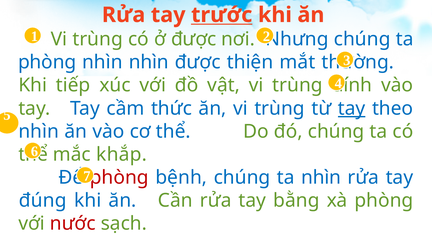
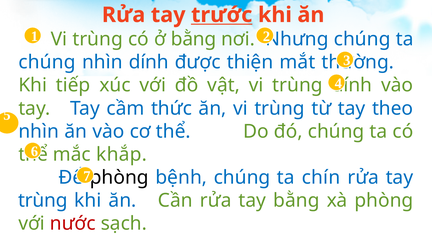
ở được: được -> bằng
phòng at (47, 62): phòng -> chúng
nhìn nhìn: nhìn -> dính
tay at (352, 108) underline: present -> none
phòng at (119, 177) colour: red -> black
ta nhìn: nhìn -> chín
đúng at (43, 201): đúng -> trùng
